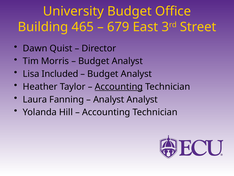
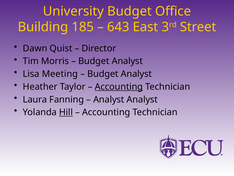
465: 465 -> 185
679: 679 -> 643
Included: Included -> Meeting
Hill underline: none -> present
